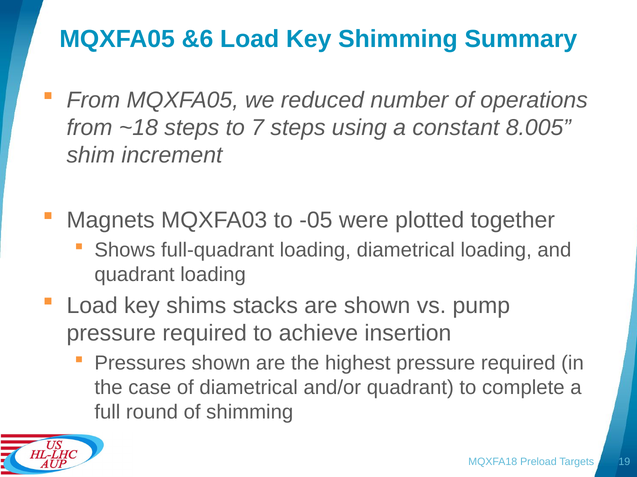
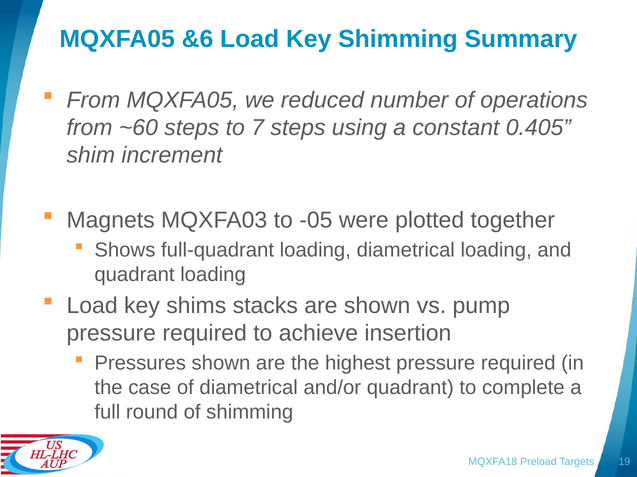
~18: ~18 -> ~60
8.005: 8.005 -> 0.405
